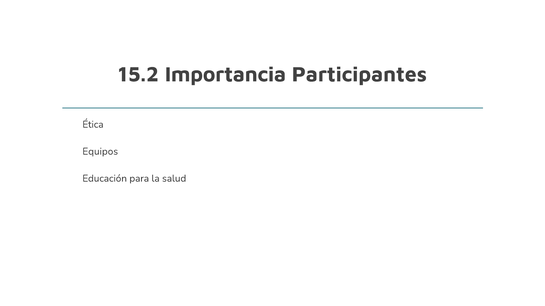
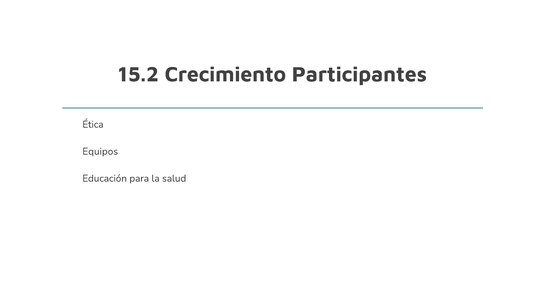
Importancia: Importancia -> Crecimiento
